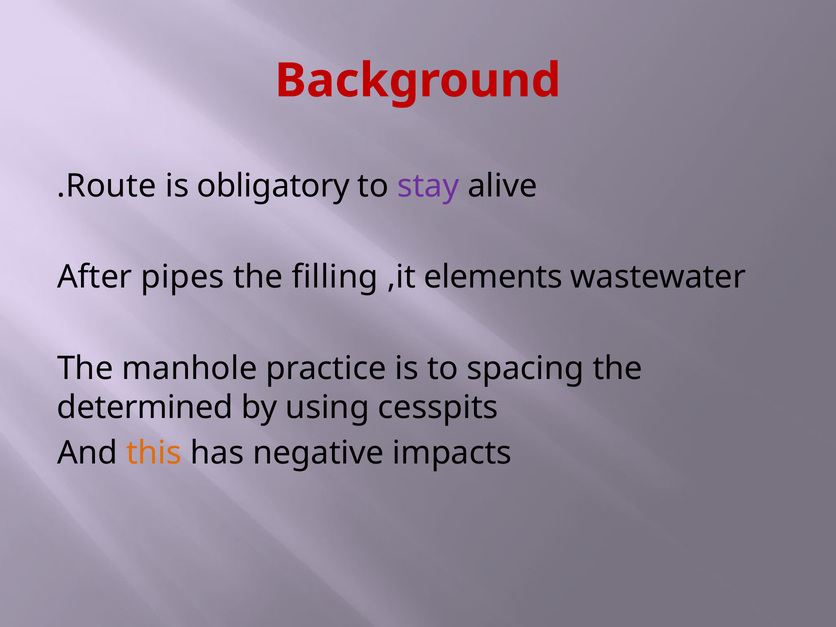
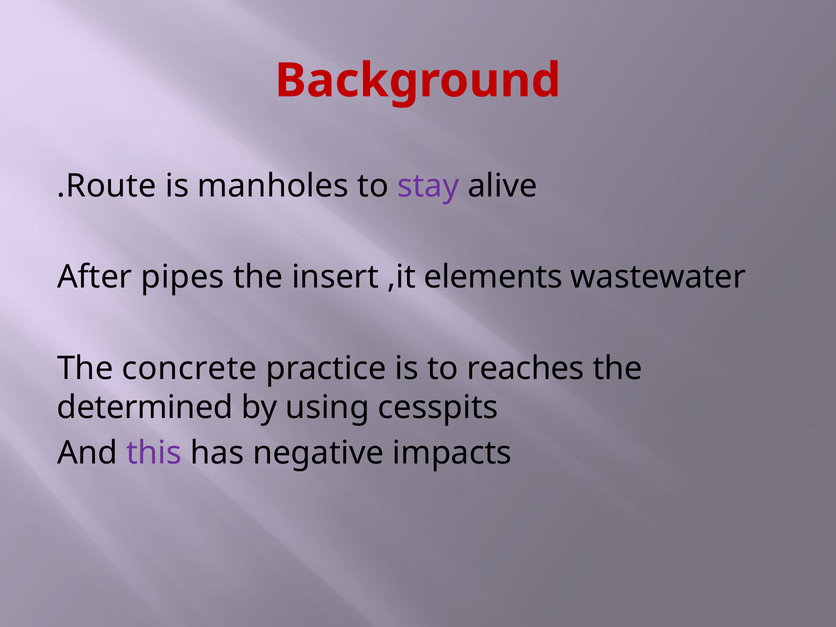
obligatory: obligatory -> manholes
filling: filling -> insert
manhole: manhole -> concrete
spacing: spacing -> reaches
this colour: orange -> purple
